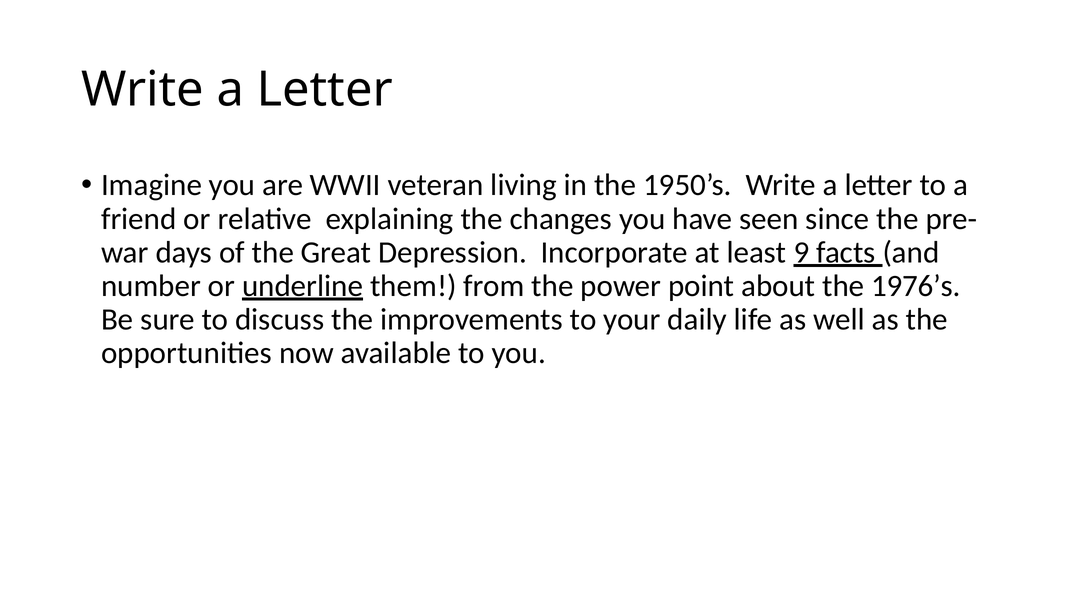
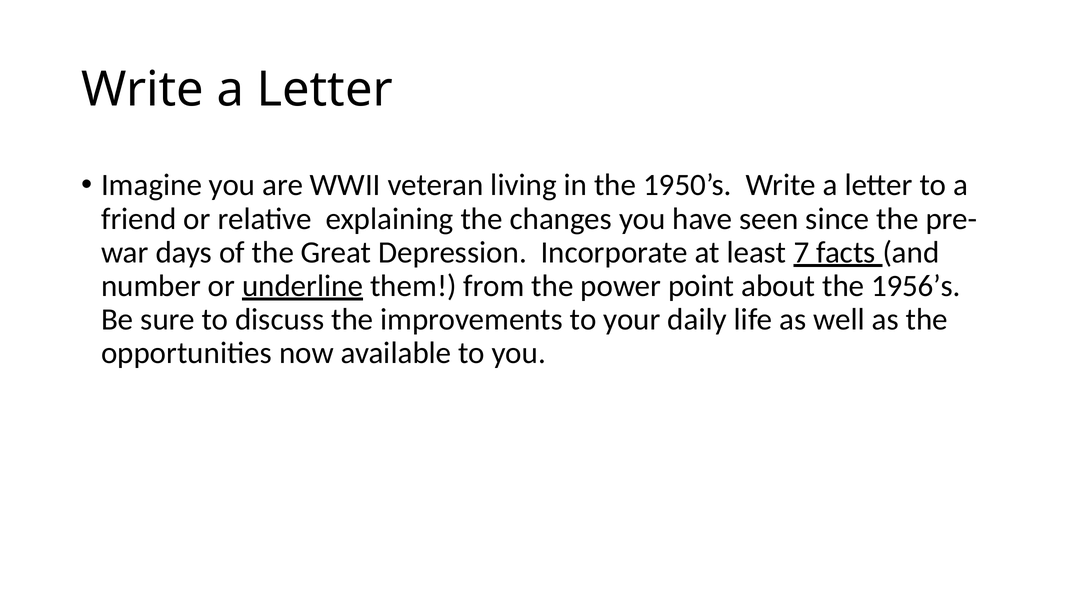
9: 9 -> 7
1976’s: 1976’s -> 1956’s
